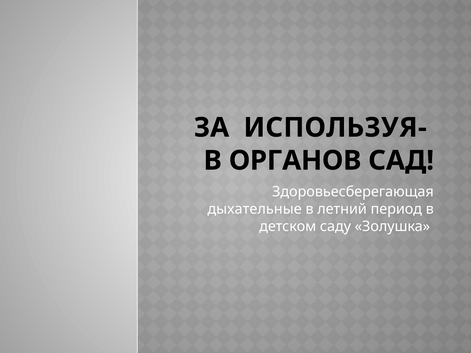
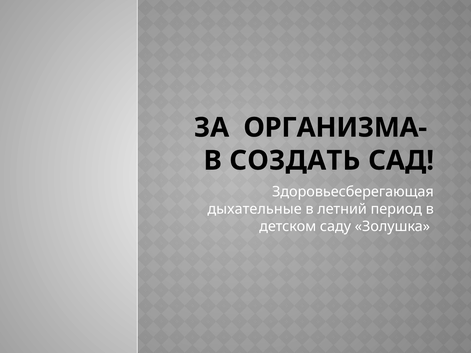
ИСПОЛЬЗУЯ-: ИСПОЛЬЗУЯ- -> ОРГАНИЗМА-
ОРГАНОВ: ОРГАНОВ -> СОЗДАТЬ
